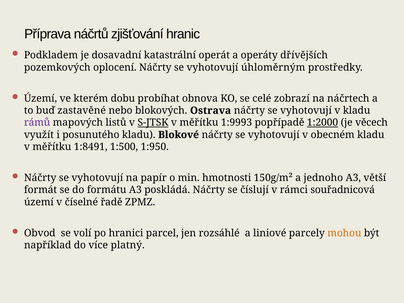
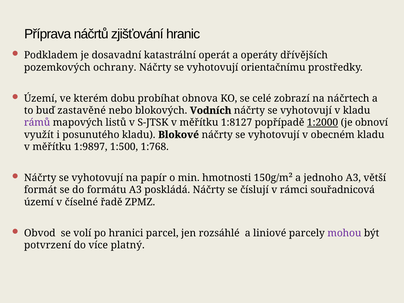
oplocení: oplocení -> ochrany
úhloměrným: úhloměrným -> orientačnímu
Ostrava: Ostrava -> Vodních
S-JTSK underline: present -> none
1:9993: 1:9993 -> 1:8127
věcech: věcech -> obnoví
1:8491: 1:8491 -> 1:9897
1:950: 1:950 -> 1:768
mohou colour: orange -> purple
například: například -> potvrzení
